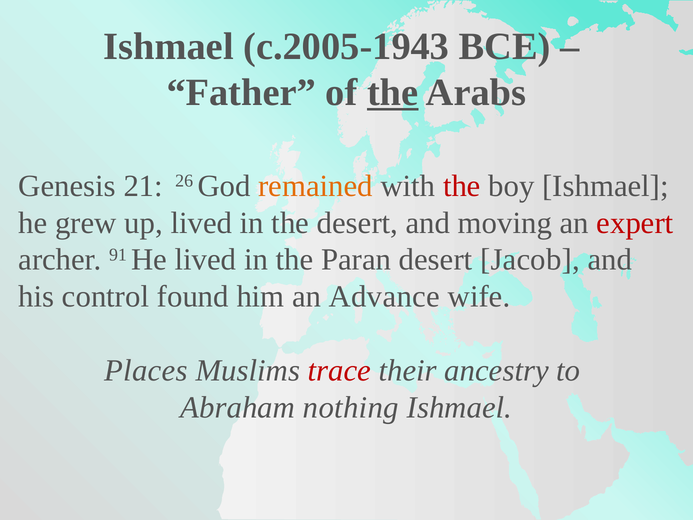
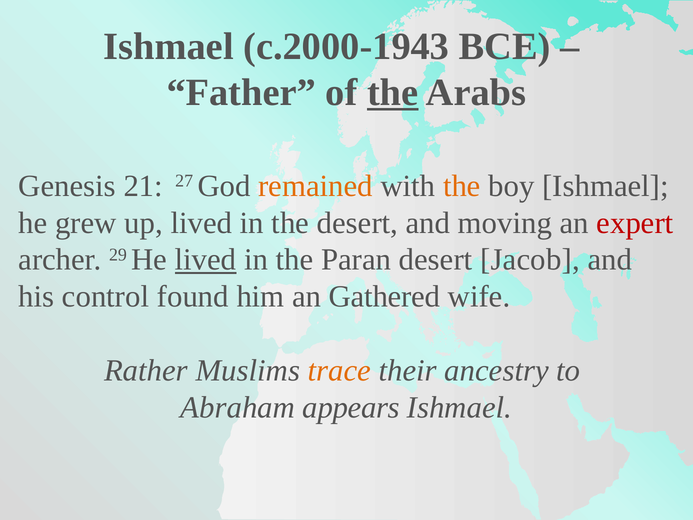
c.2005-1943: c.2005-1943 -> c.2000-1943
26: 26 -> 27
the at (462, 186) colour: red -> orange
91: 91 -> 29
lived at (206, 260) underline: none -> present
Advance: Advance -> Gathered
Places: Places -> Rather
trace colour: red -> orange
nothing: nothing -> appears
